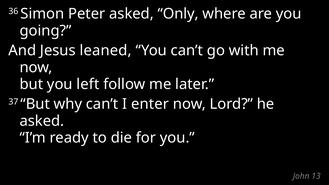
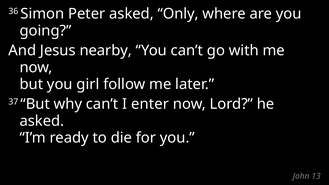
leaned: leaned -> nearby
left: left -> girl
